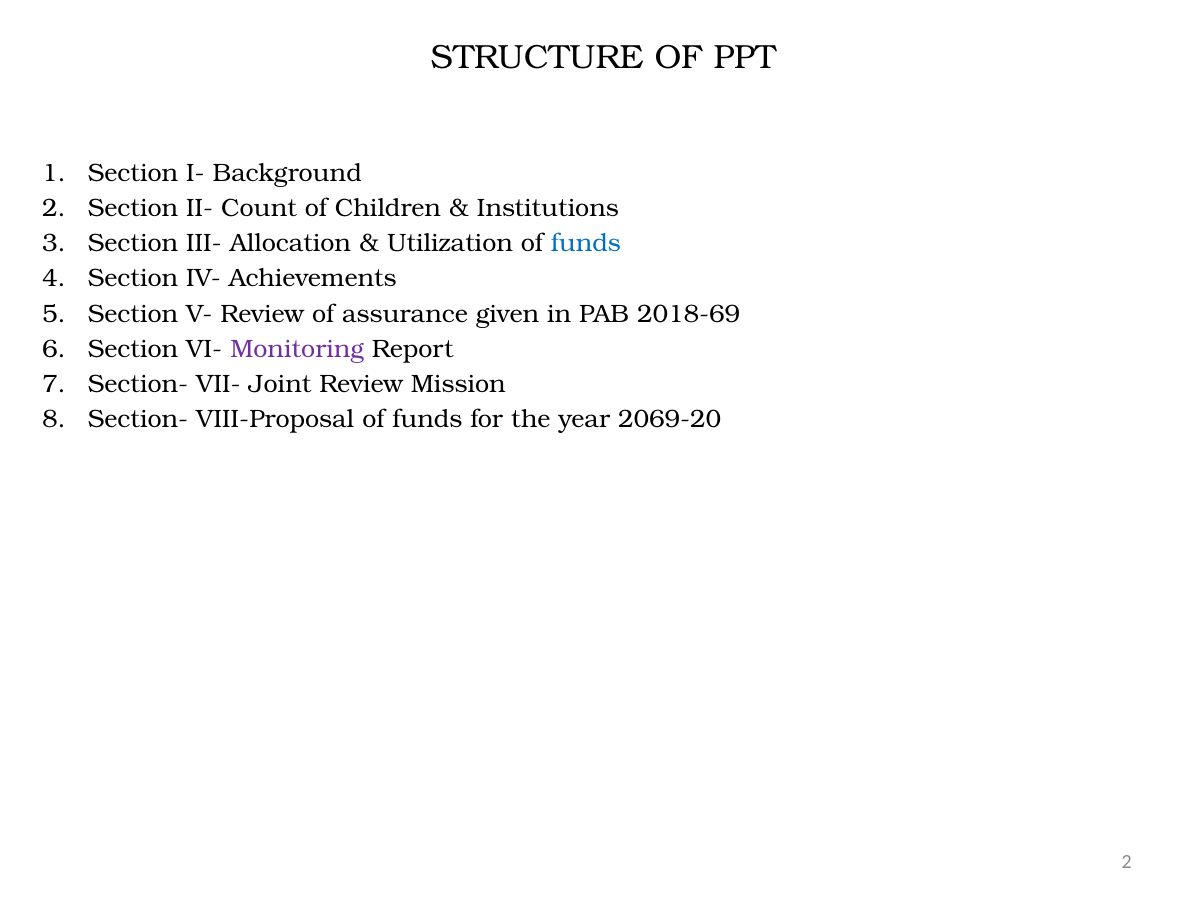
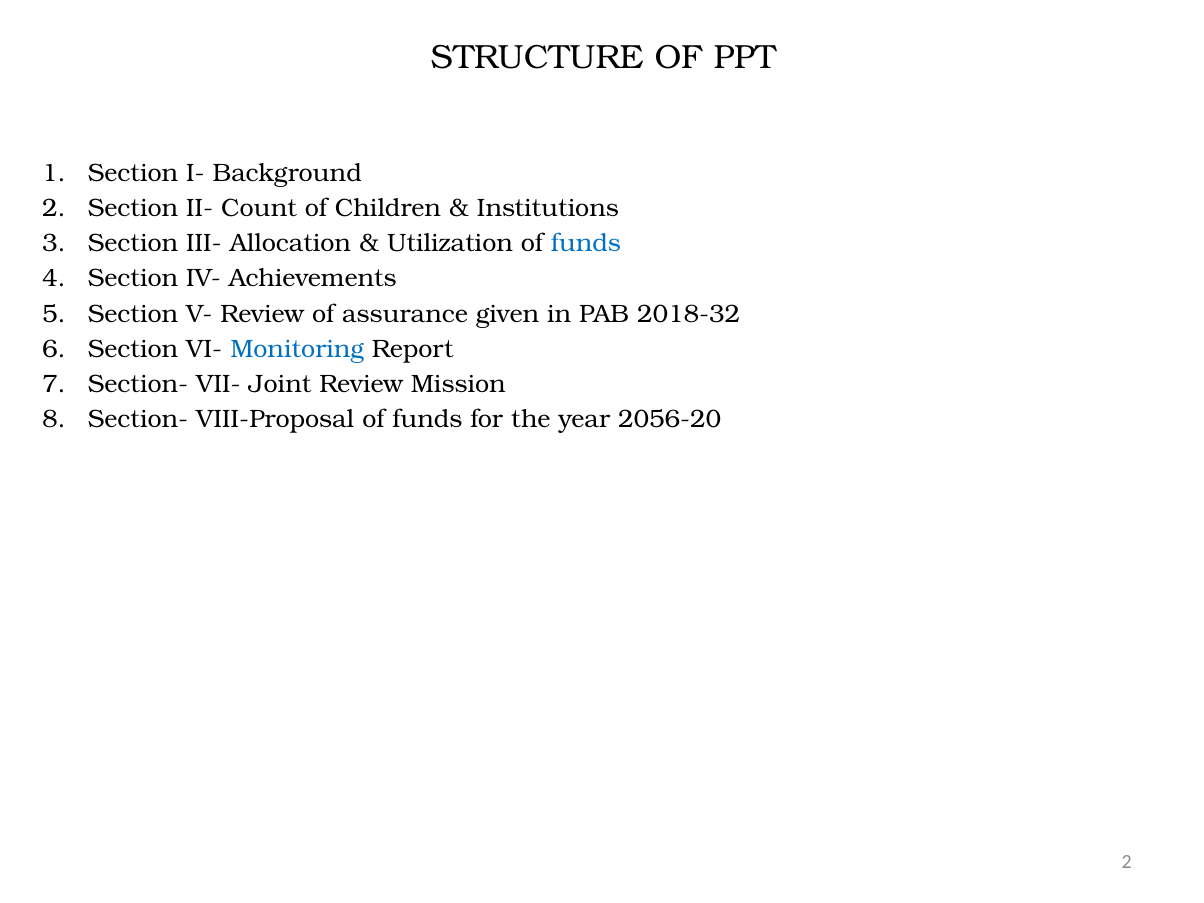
2018-69: 2018-69 -> 2018-32
Monitoring colour: purple -> blue
2069-20: 2069-20 -> 2056-20
